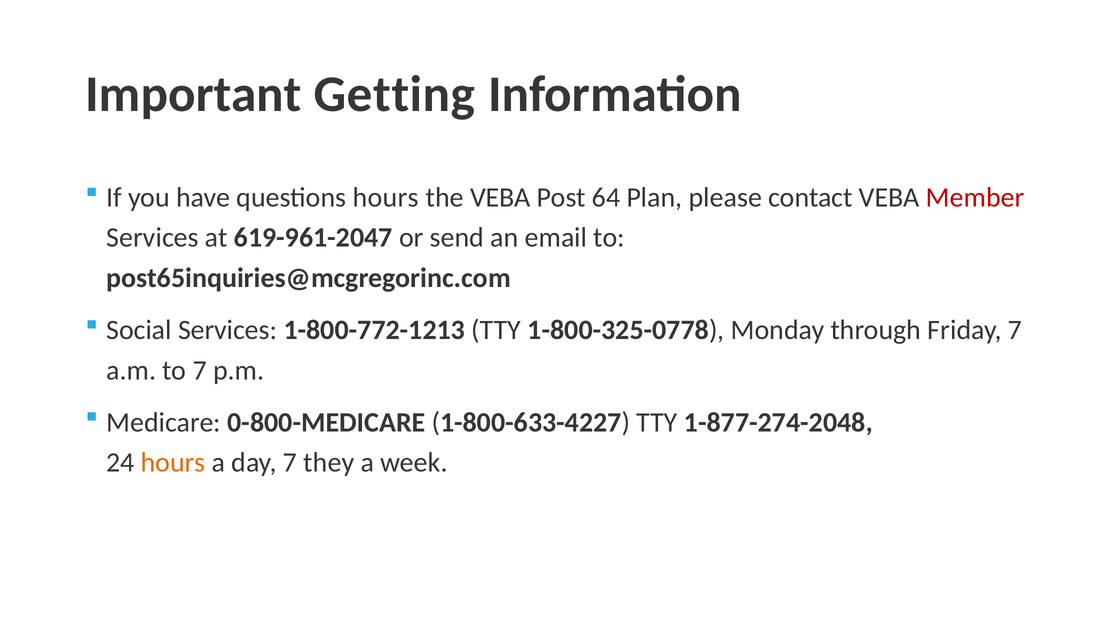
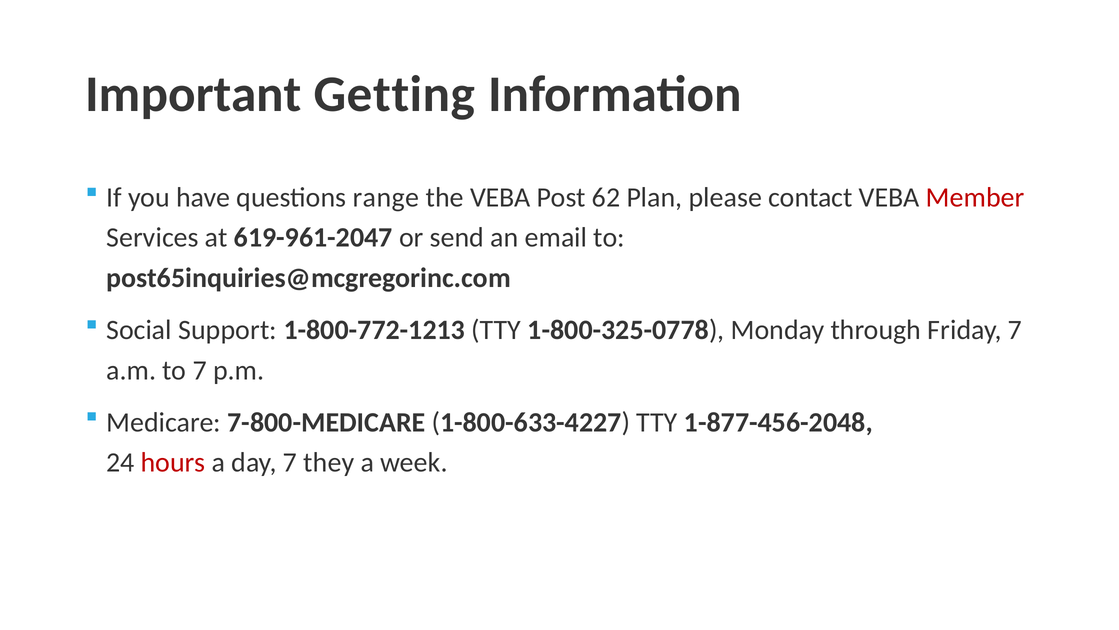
questions hours: hours -> range
64: 64 -> 62
Social Services: Services -> Support
0-800-MEDICARE: 0-800-MEDICARE -> 7-800-MEDICARE
1-877-274-2048: 1-877-274-2048 -> 1-877-456-2048
hours at (173, 462) colour: orange -> red
